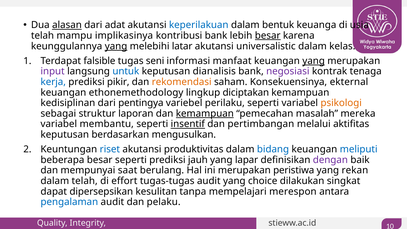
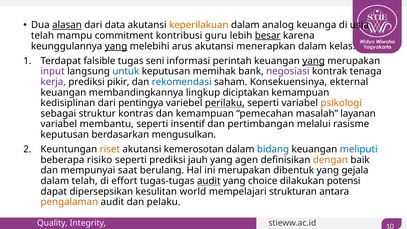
adat: adat -> data
keperilakuan colour: blue -> orange
bentuk: bentuk -> analog
implikasinya: implikasinya -> commitment
kontribusi bank: bank -> guru
latar: latar -> arus
universalistic: universalistic -> menerapkan
manfaat: manfaat -> perintah
dianalisis: dianalisis -> memihak
kerja colour: blue -> purple
rekomendasi colour: orange -> blue
ethonemethodology: ethonemethodology -> membandingkannya
perilaku underline: none -> present
laporan: laporan -> kontras
kemampuan at (205, 114) underline: present -> none
mereka: mereka -> layanan
insentif underline: present -> none
aktifitas: aktifitas -> rasisme
riset colour: blue -> orange
produktivitas: produktivitas -> kemerosotan
beberapa besar: besar -> risiko
lapar: lapar -> agen
dengan colour: purple -> orange
peristiwa: peristiwa -> dibentuk
rekan: rekan -> gejala
audit at (209, 181) underline: none -> present
singkat: singkat -> potensi
tanpa: tanpa -> world
merespon: merespon -> strukturan
pengalaman colour: blue -> orange
